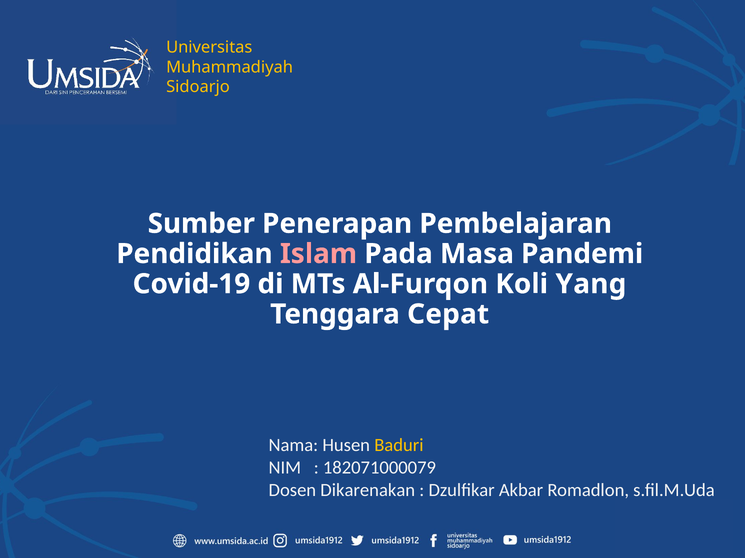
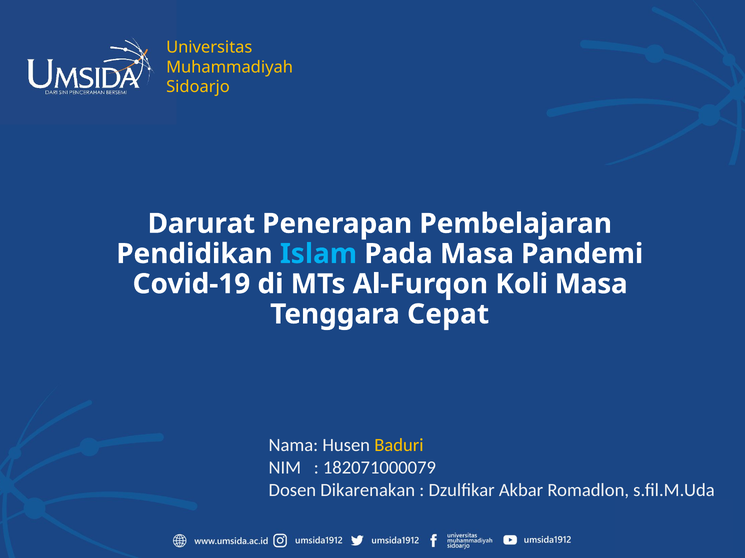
Sumber: Sumber -> Darurat
Islam colour: pink -> light blue
Koli Yang: Yang -> Masa
